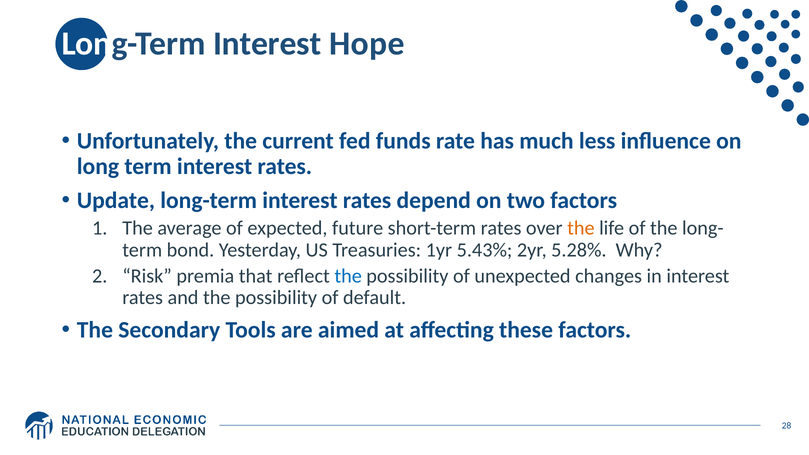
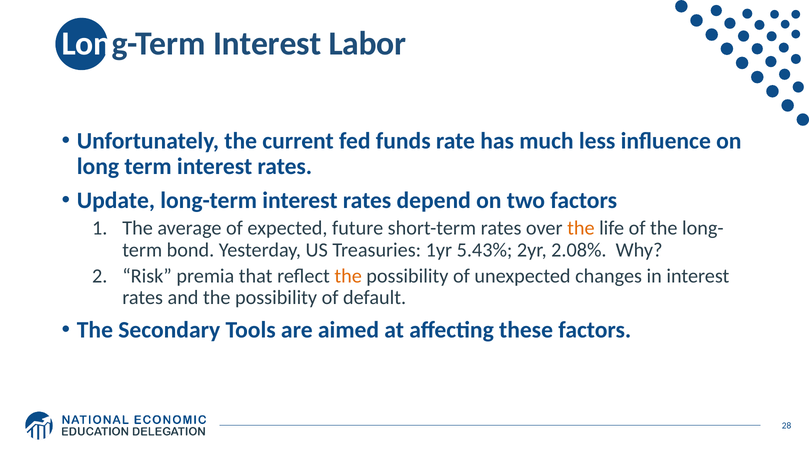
Hope: Hope -> Labor
5.28%: 5.28% -> 2.08%
the at (348, 276) colour: blue -> orange
